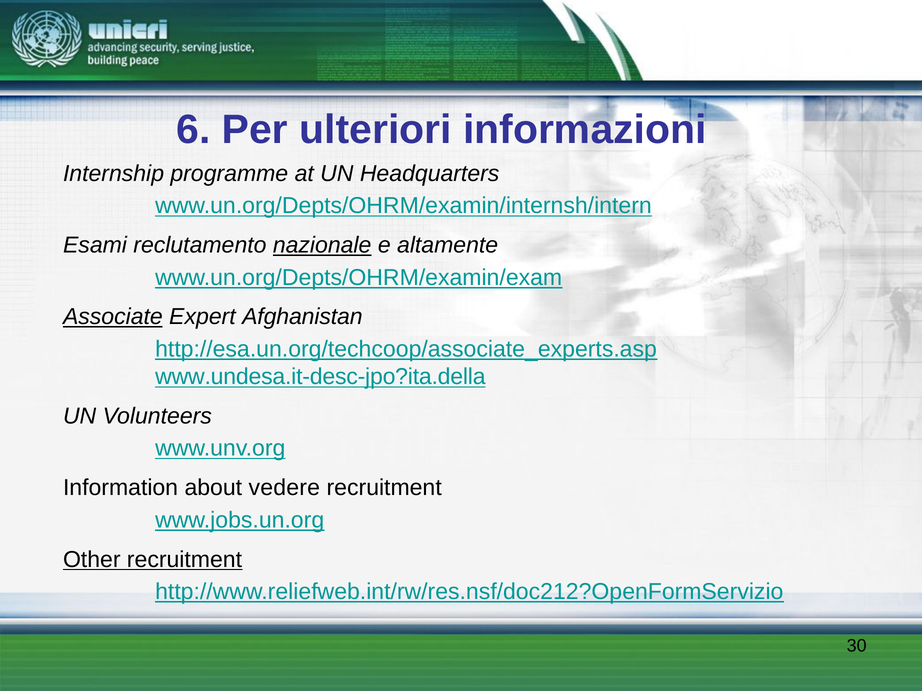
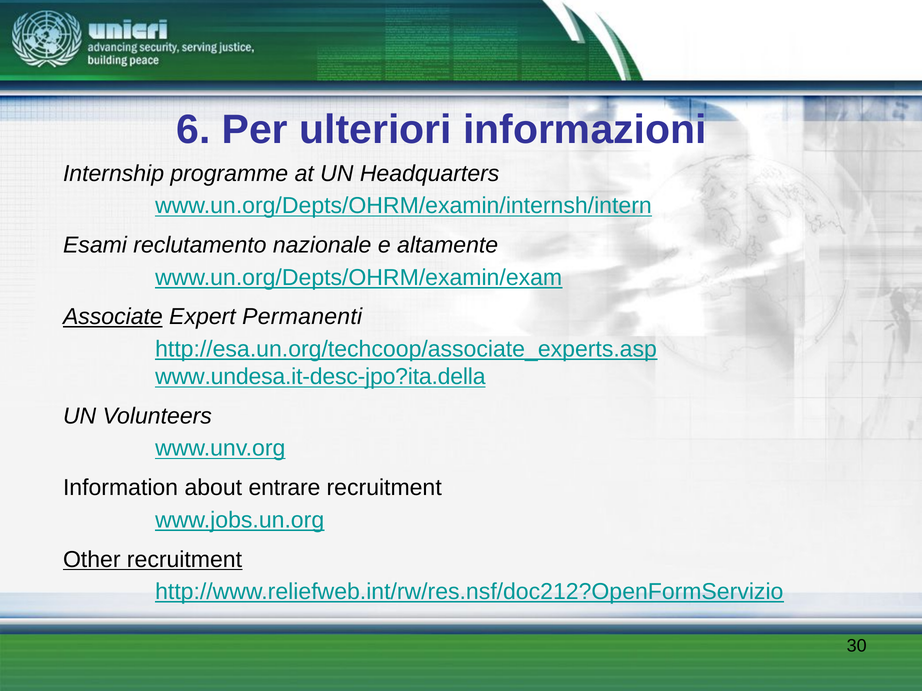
nazionale underline: present -> none
Afghanistan: Afghanistan -> Permanenti
vedere: vedere -> entrare
